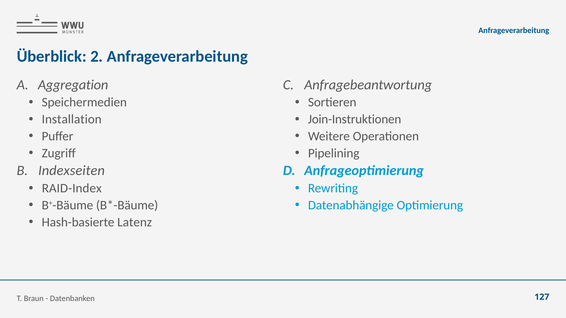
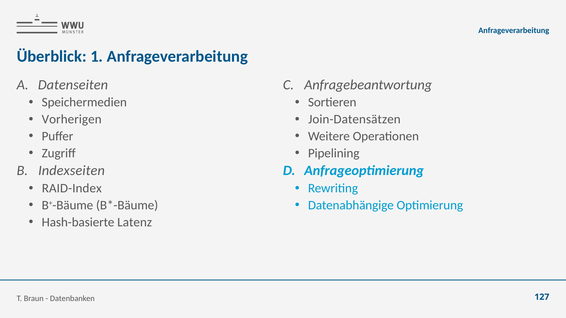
2: 2 -> 1
Aggregation: Aggregation -> Datenseiten
Installation: Installation -> Vorherigen
Join-Instruktionen: Join-Instruktionen -> Join-Datensätzen
